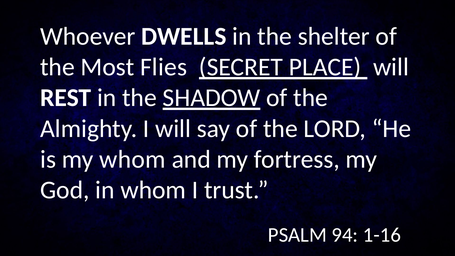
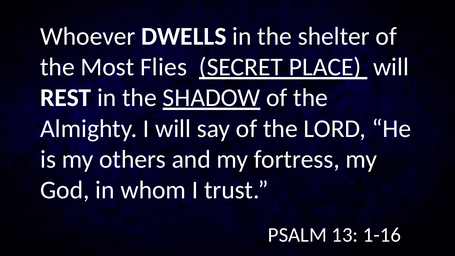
my whom: whom -> others
94: 94 -> 13
